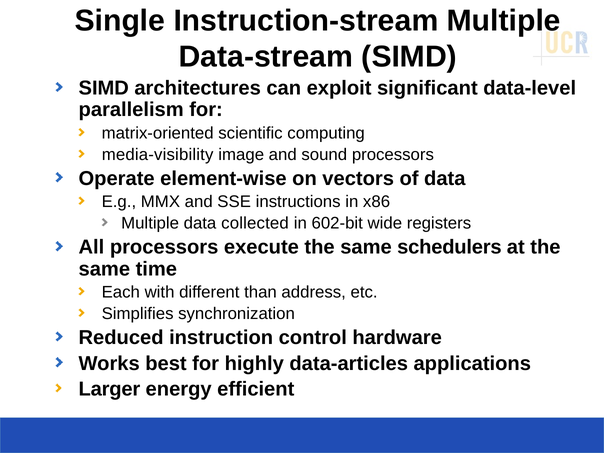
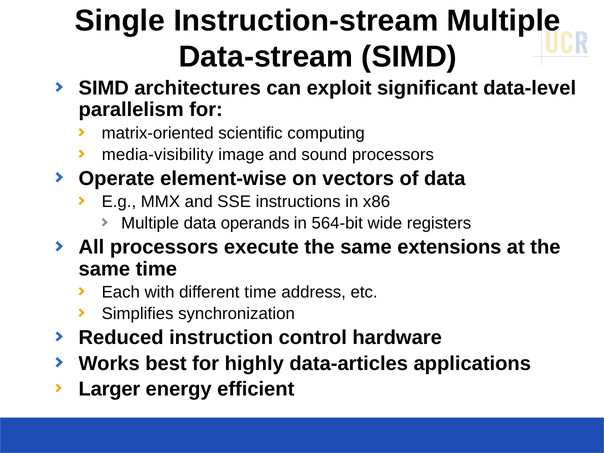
collected: collected -> operands
602-bit: 602-bit -> 564-bit
schedulers: schedulers -> extensions
different than: than -> time
